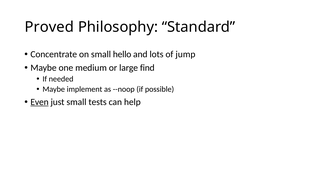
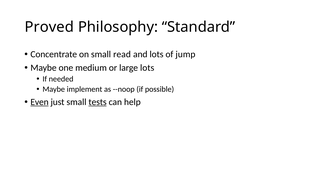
hello: hello -> read
large find: find -> lots
tests underline: none -> present
